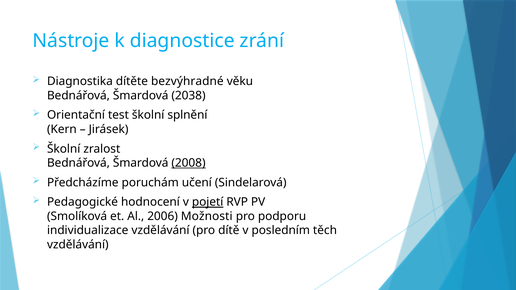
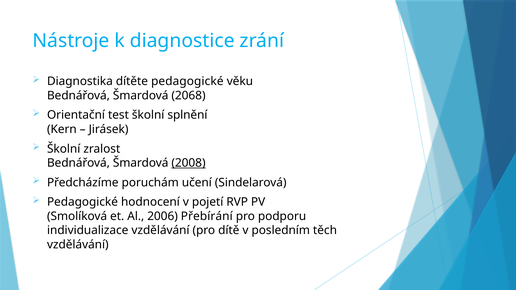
dítěte bezvýhradné: bezvýhradné -> pedagogické
2038: 2038 -> 2068
pojetí underline: present -> none
Možnosti: Možnosti -> Přebírání
